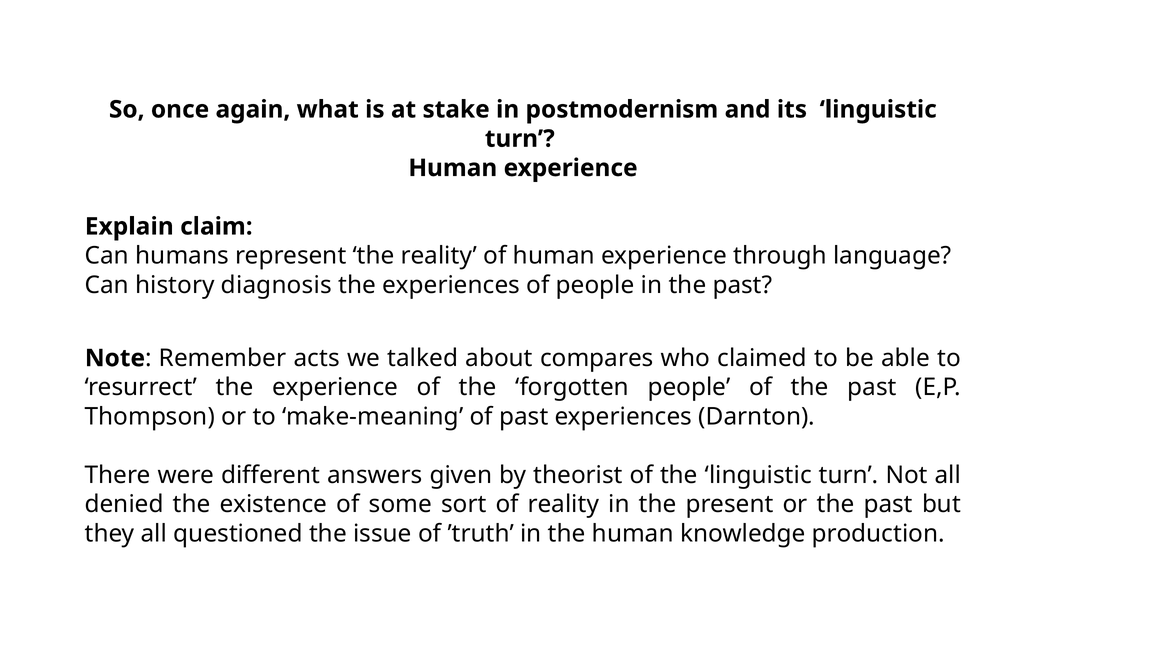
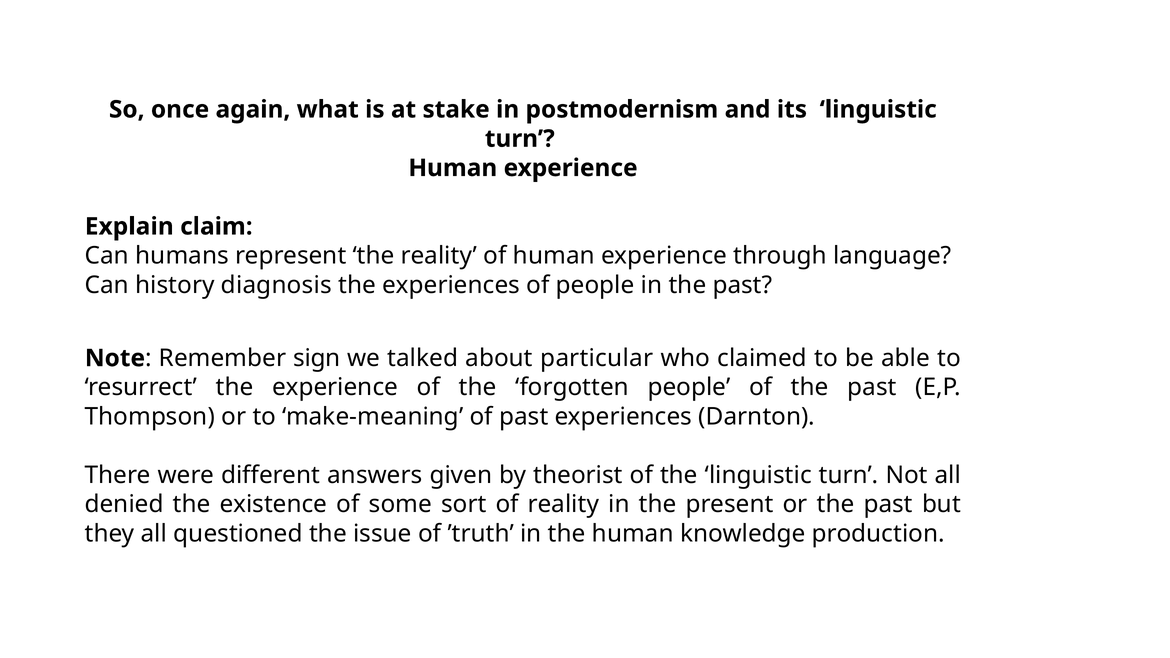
acts: acts -> sign
compares: compares -> particular
